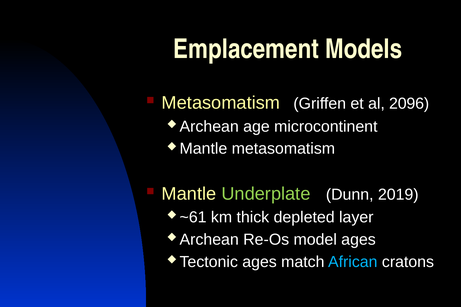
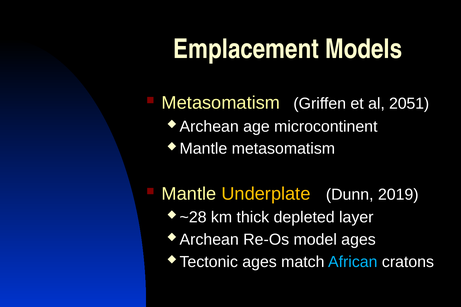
2096: 2096 -> 2051
Underplate colour: light green -> yellow
~61: ~61 -> ~28
